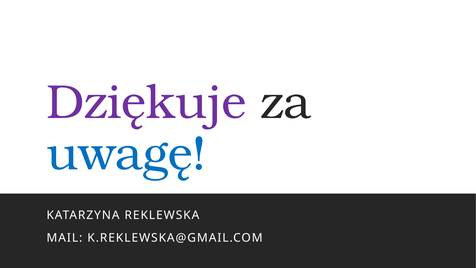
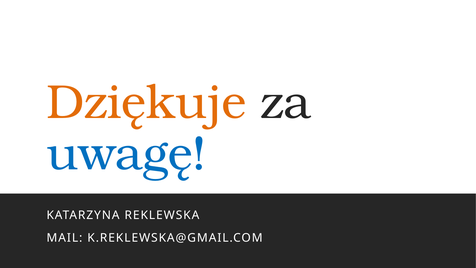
Dziękuje colour: purple -> orange
